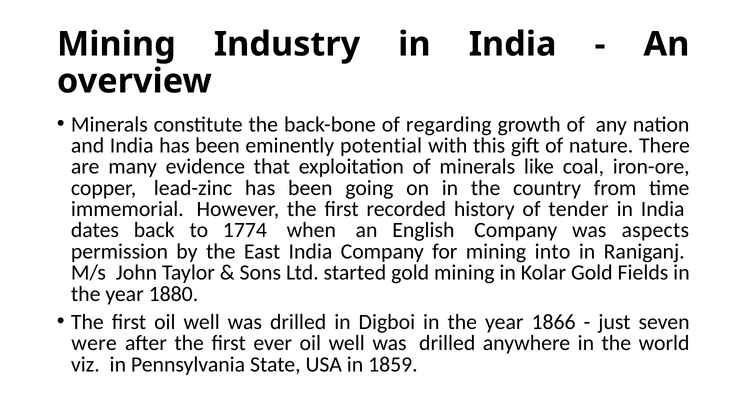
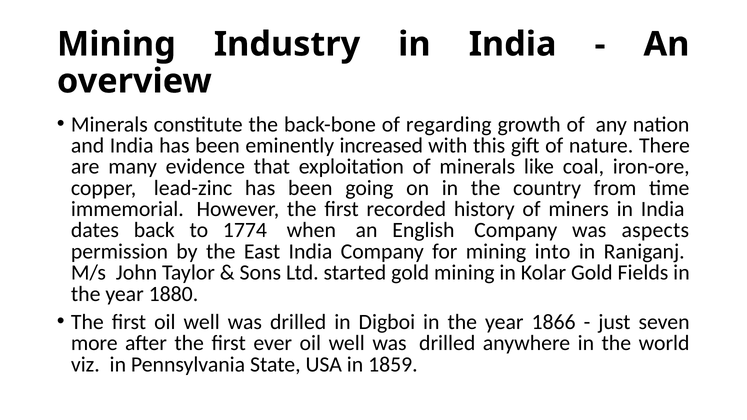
potential: potential -> increased
tender: tender -> miners
were: were -> more
